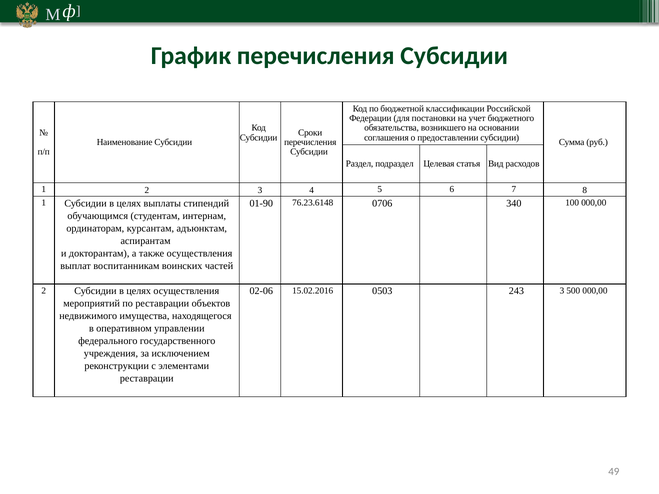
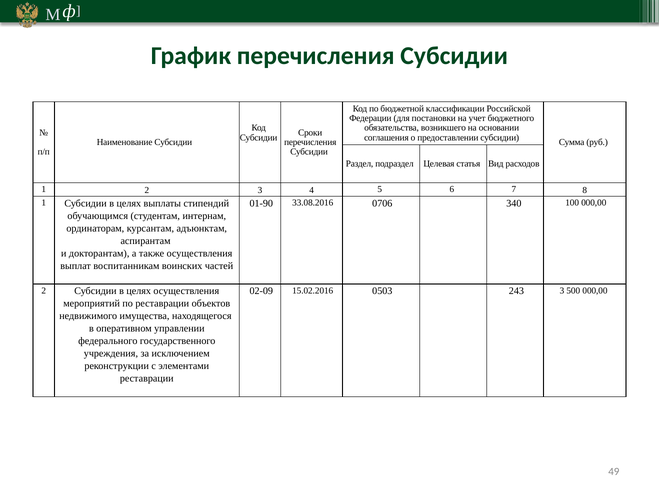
76.23.6148: 76.23.6148 -> 33.08.2016
02-06: 02-06 -> 02-09
